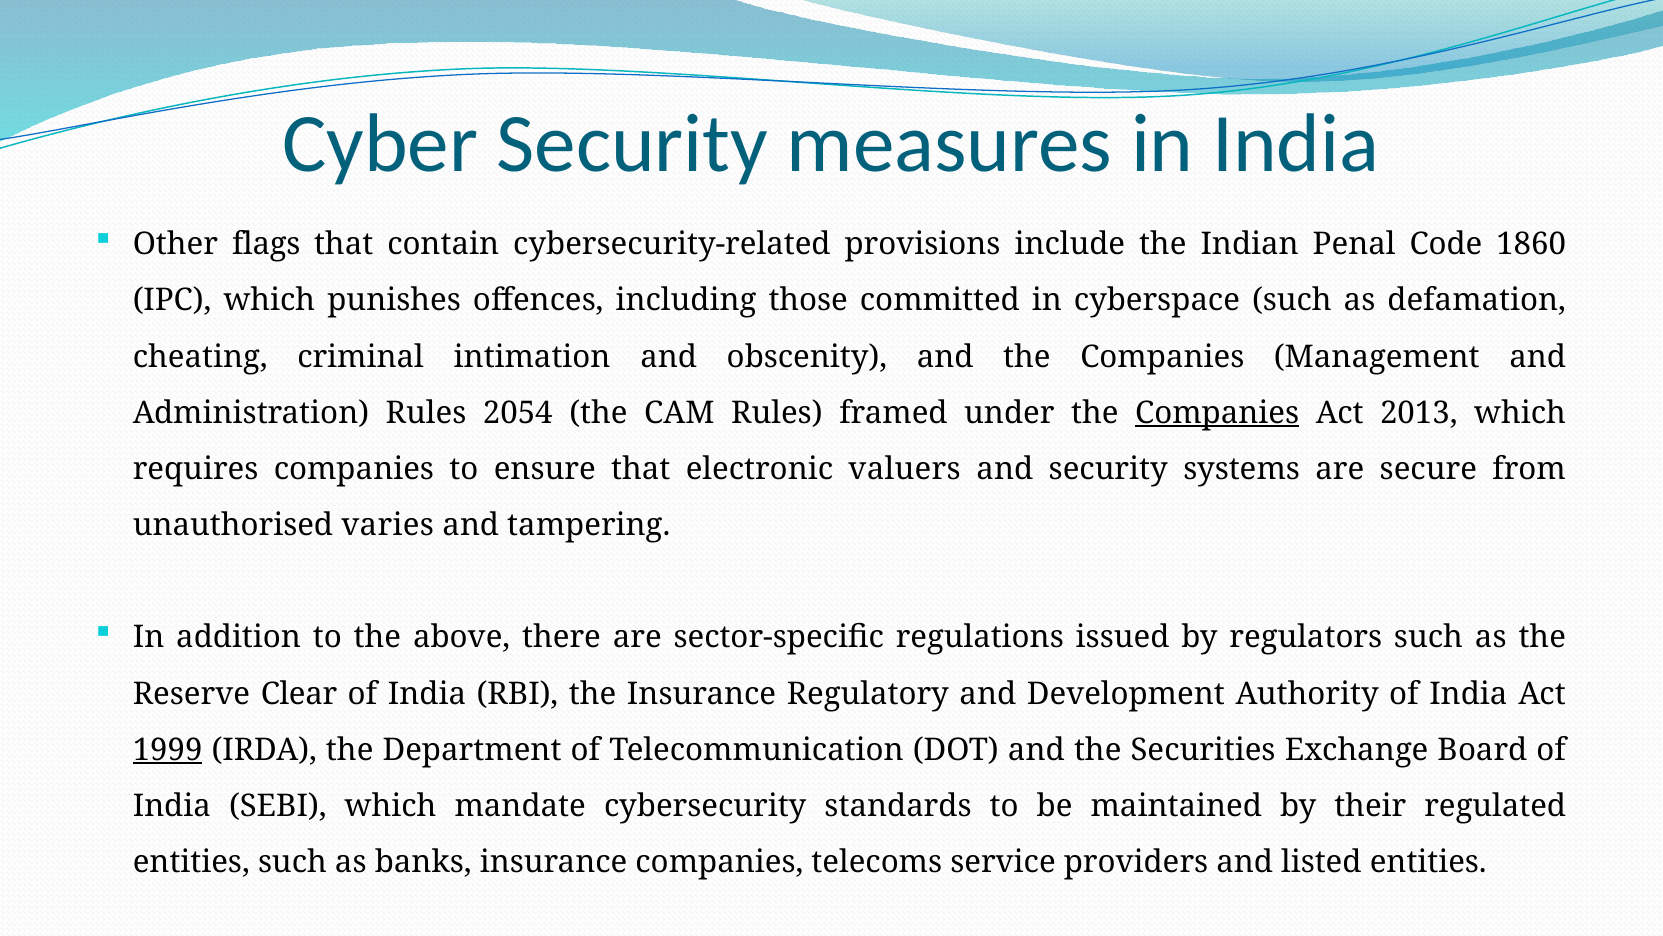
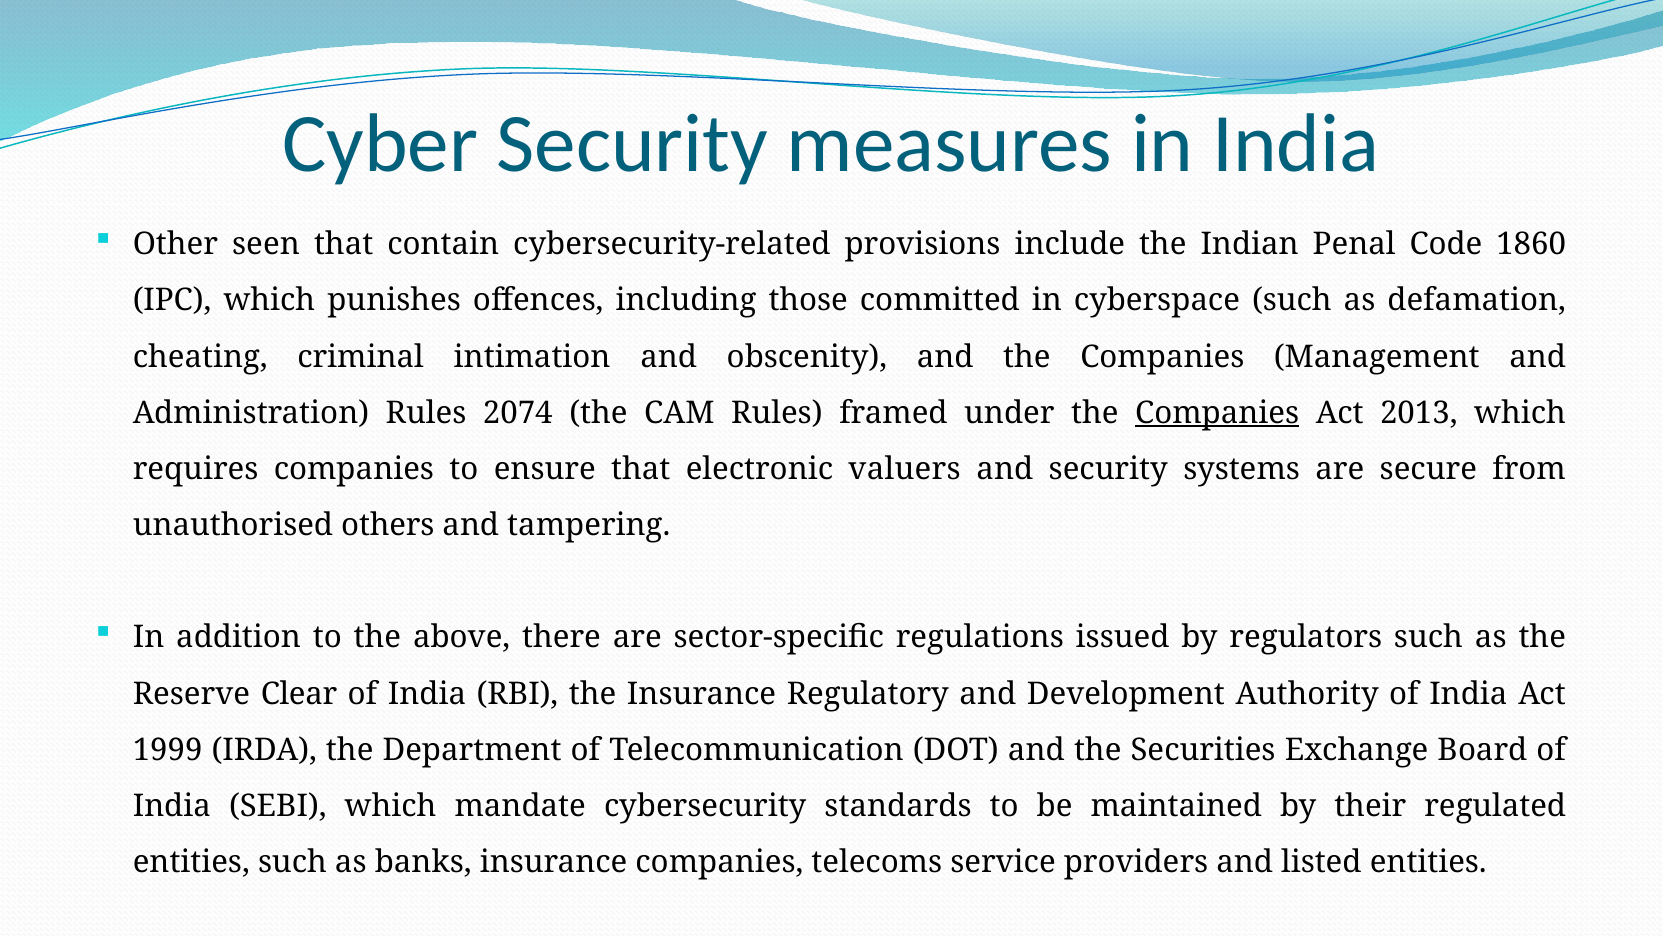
flags: flags -> seen
2054: 2054 -> 2074
varies: varies -> others
1999 underline: present -> none
